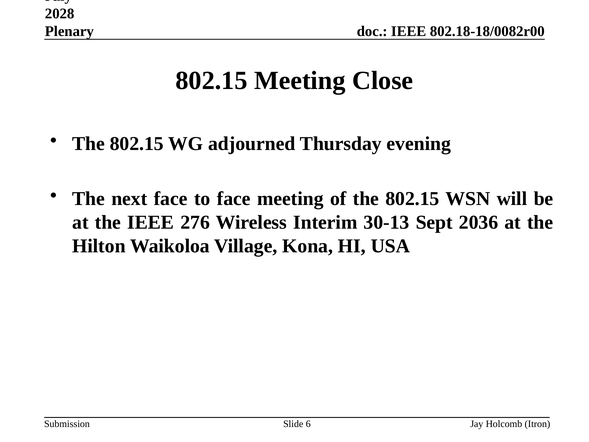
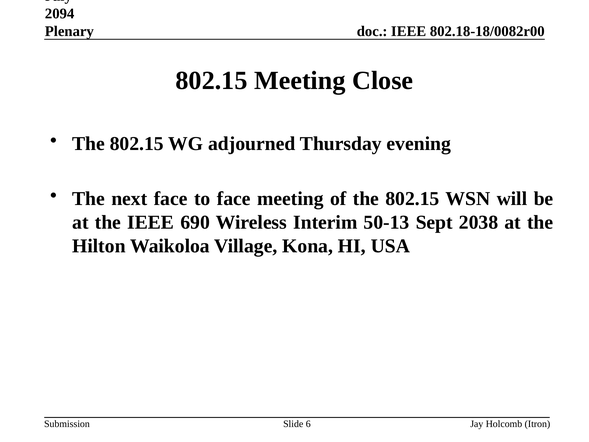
2028: 2028 -> 2094
276: 276 -> 690
30-13: 30-13 -> 50-13
2036: 2036 -> 2038
